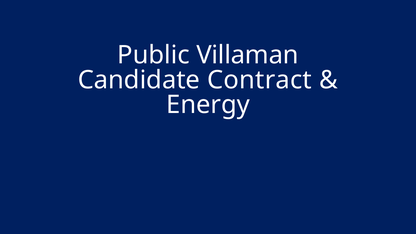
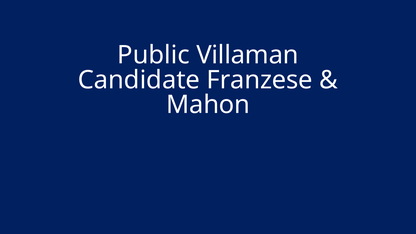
Contract: Contract -> Franzese
Energy: Energy -> Mahon
